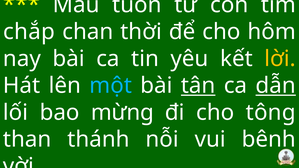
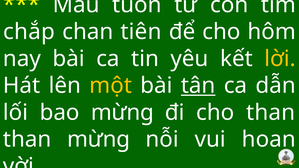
thời: thời -> tiên
một colour: light blue -> yellow
dẫn underline: present -> none
cho tông: tông -> than
than thánh: thánh -> mừng
bênh: bênh -> hoan
